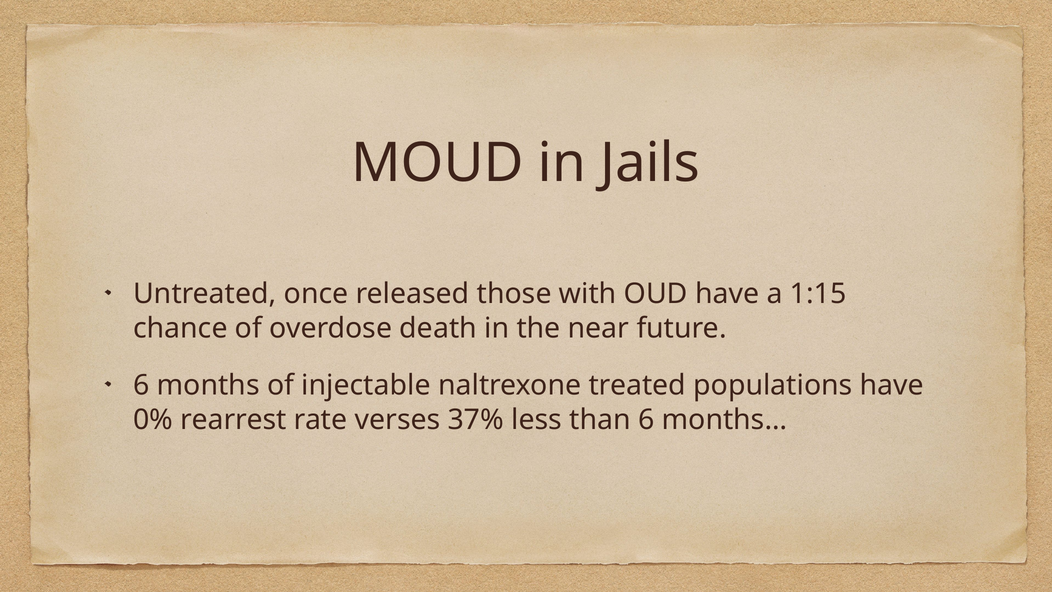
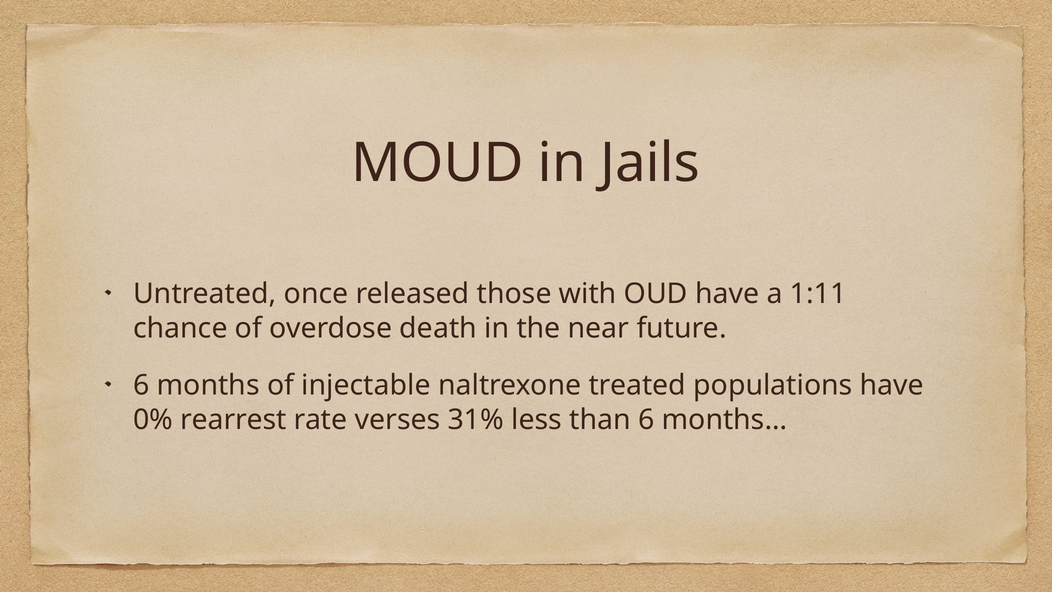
1:15: 1:15 -> 1:11
37%: 37% -> 31%
